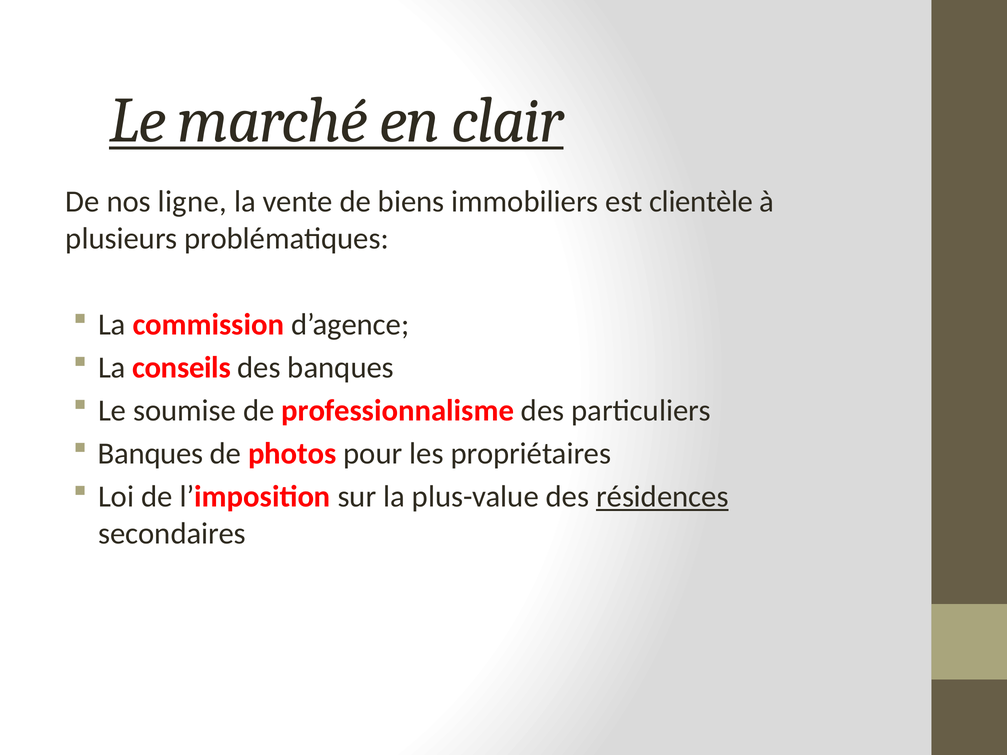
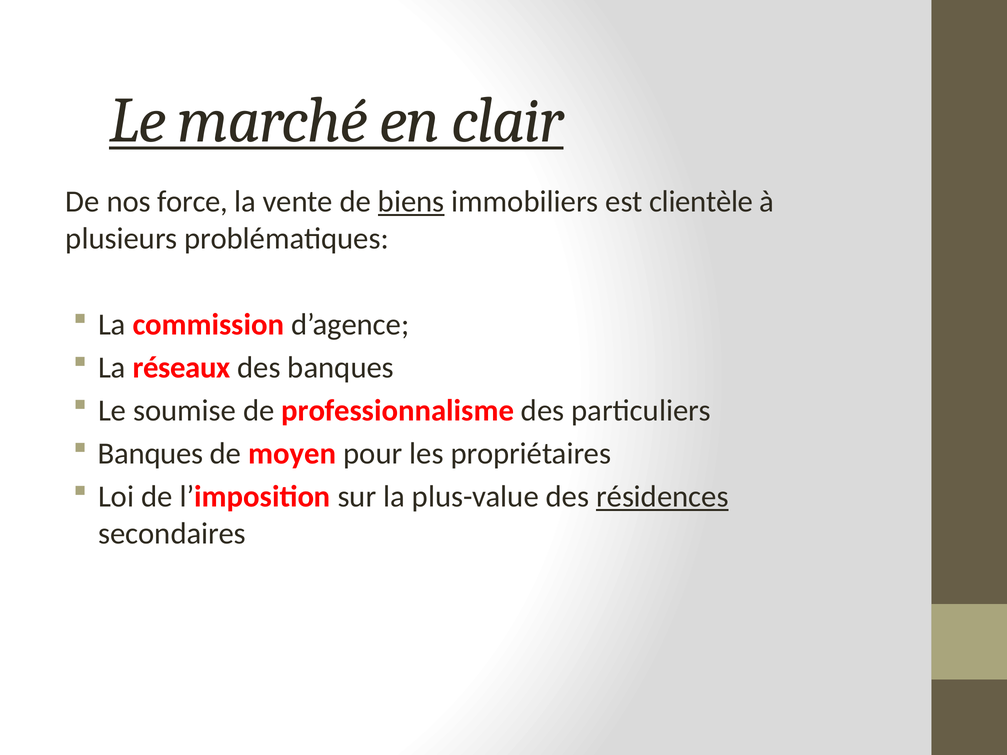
ligne: ligne -> force
biens underline: none -> present
conseils: conseils -> réseaux
photos: photos -> moyen
